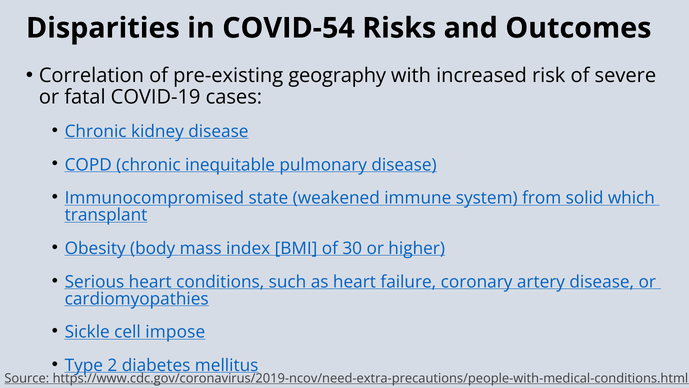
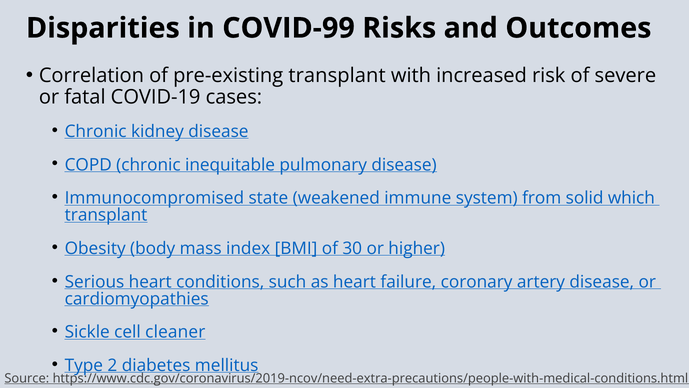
COVID-54: COVID-54 -> COVID-99
pre-existing geography: geography -> transplant
impose: impose -> cleaner
